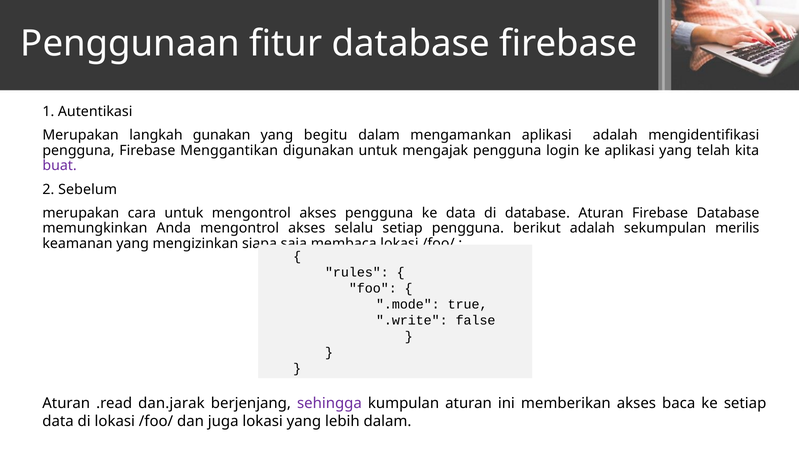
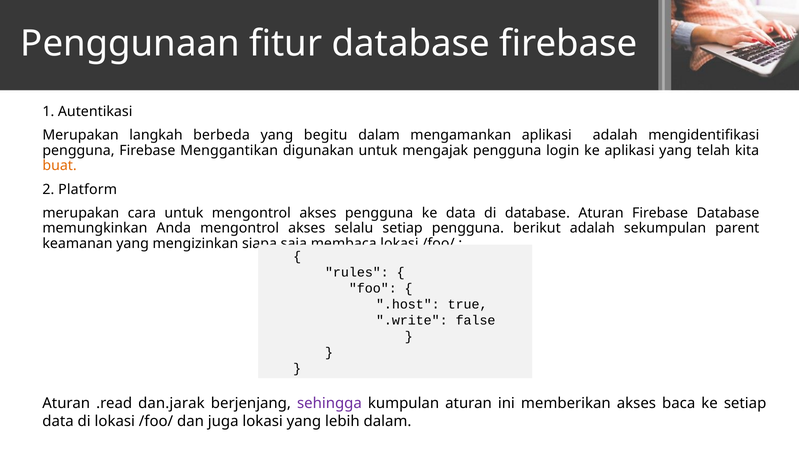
gunakan: gunakan -> berbeda
buat colour: purple -> orange
Sebelum: Sebelum -> Platform
merilis: merilis -> parent
.mode: .mode -> .host
